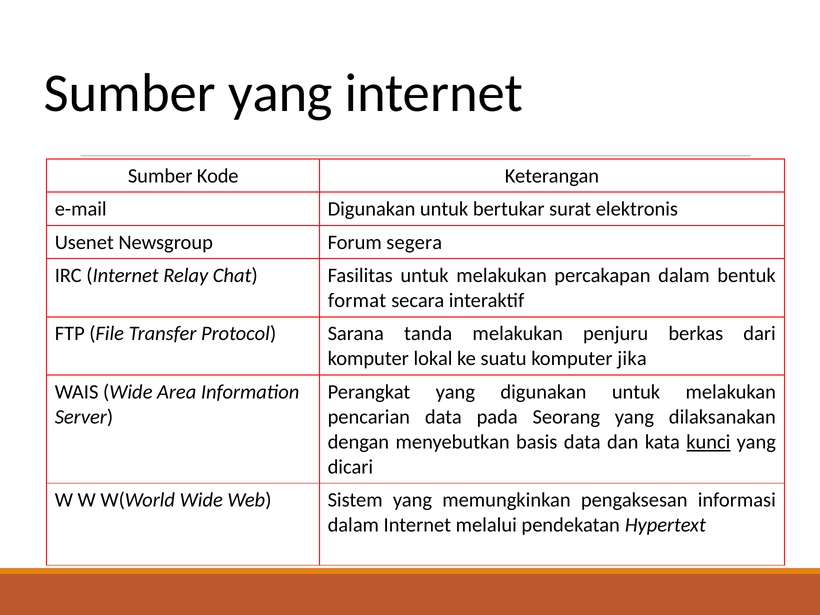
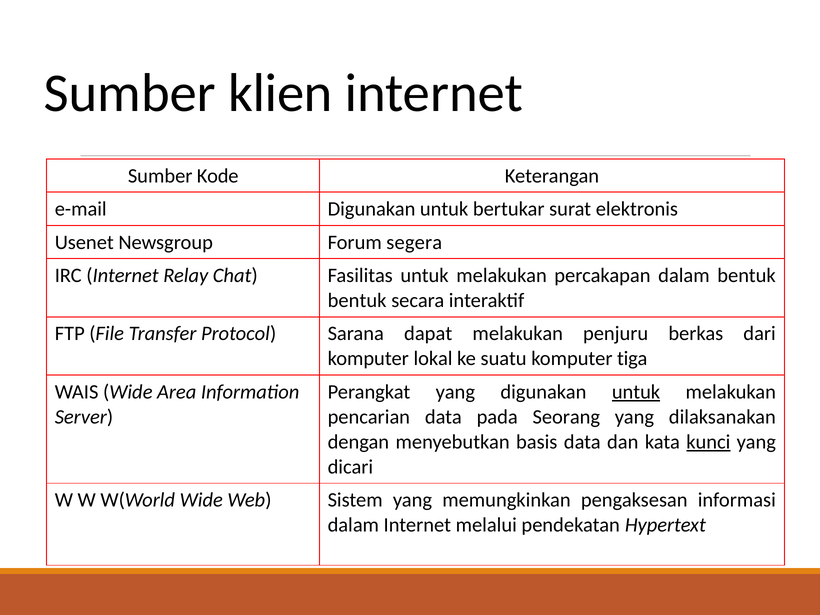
Sumber yang: yang -> klien
format at (357, 300): format -> bentuk
tanda: tanda -> dapat
jika: jika -> tiga
untuk at (636, 392) underline: none -> present
